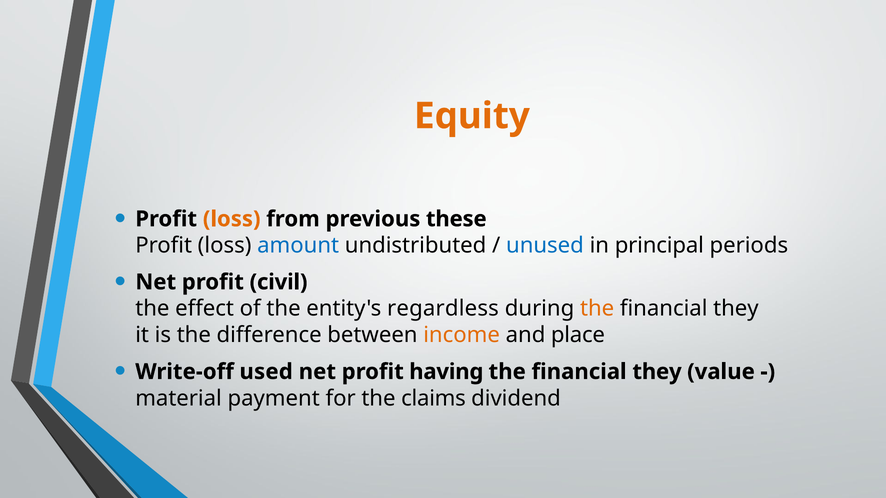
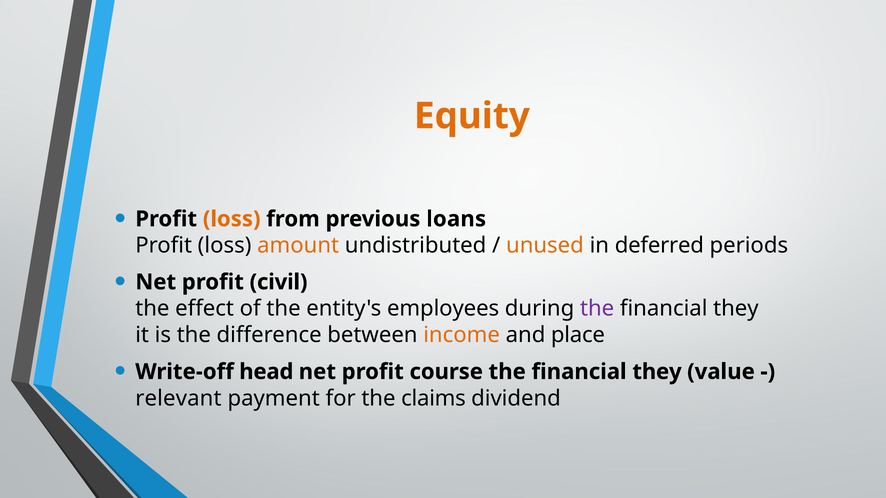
these: these -> loans
amount colour: blue -> orange
unused colour: blue -> orange
principal: principal -> deferred
regardless: regardless -> employees
the at (597, 309) colour: orange -> purple
used: used -> head
having: having -> course
material: material -> relevant
